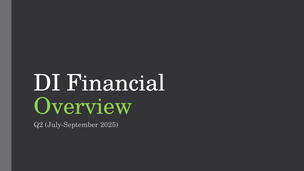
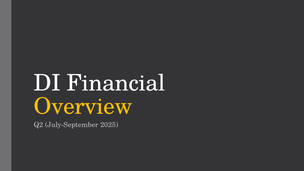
Overview colour: light green -> yellow
